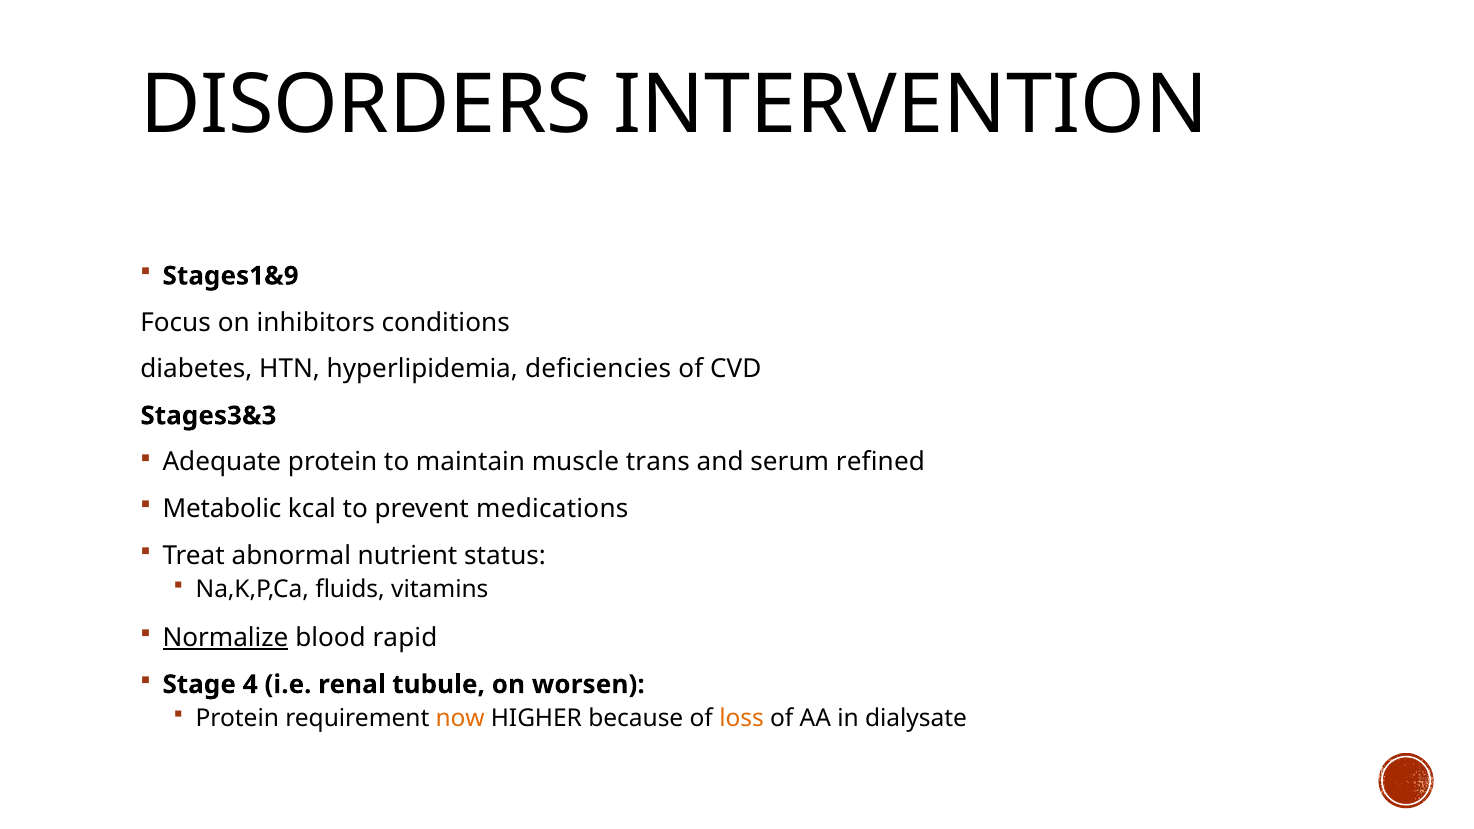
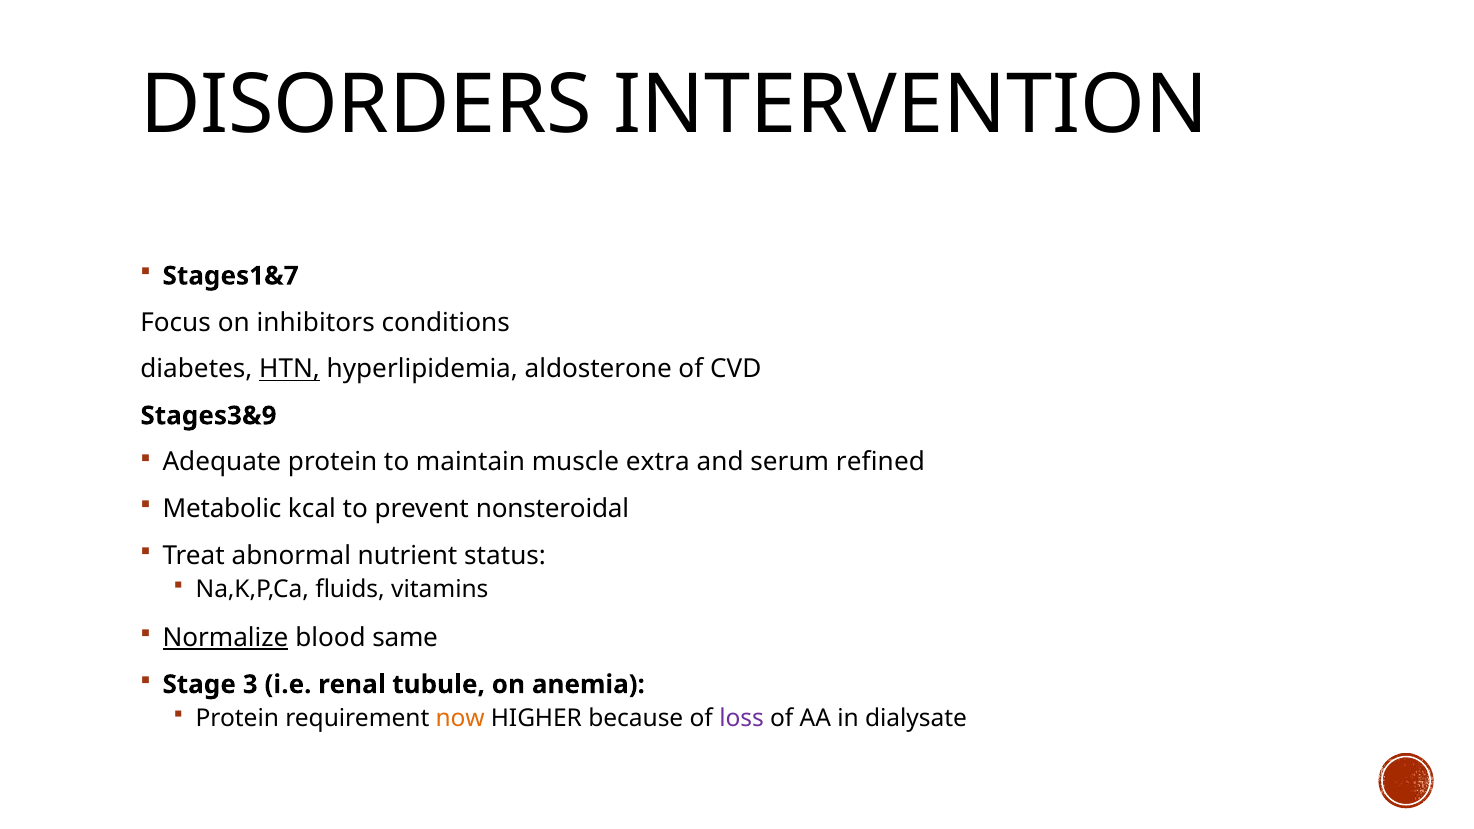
Stages1&9: Stages1&9 -> Stages1&7
HTN underline: none -> present
deficiencies: deficiencies -> aldosterone
Stages3&3: Stages3&3 -> Stages3&9
trans: trans -> extra
medications: medications -> nonsteroidal
rapid: rapid -> same
4: 4 -> 3
worsen: worsen -> anemia
loss colour: orange -> purple
